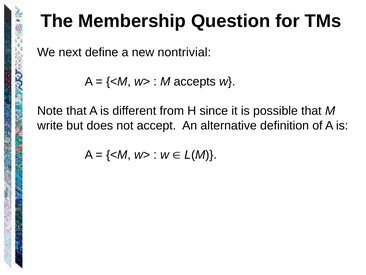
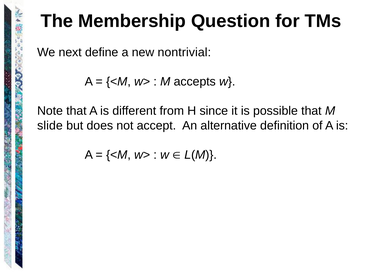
write: write -> slide
